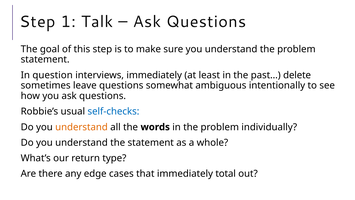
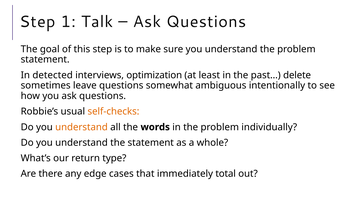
question: question -> detected
interviews immediately: immediately -> optimization
self-checks colour: blue -> orange
